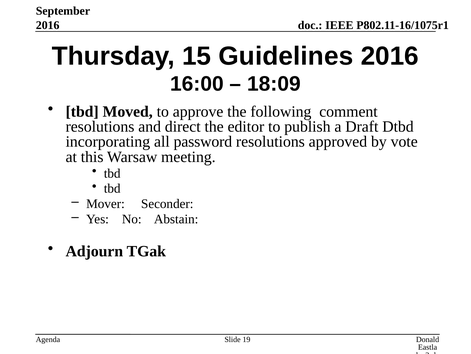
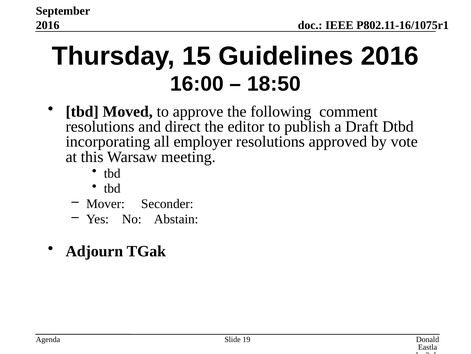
18:09: 18:09 -> 18:50
password: password -> employer
